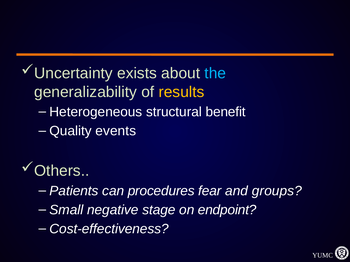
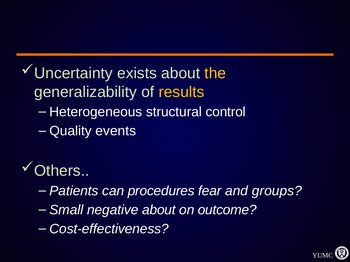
the colour: light blue -> yellow
benefit: benefit -> control
negative stage: stage -> about
endpoint: endpoint -> outcome
